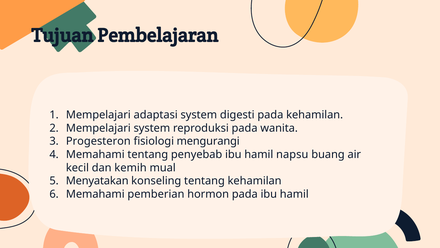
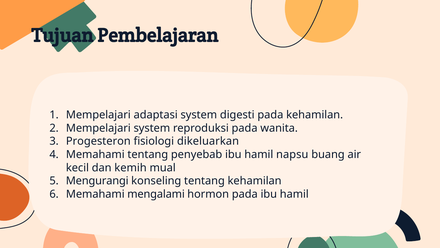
mengurangi: mengurangi -> dikeluarkan
Menyatakan: Menyatakan -> Mengurangi
pemberian: pemberian -> mengalami
